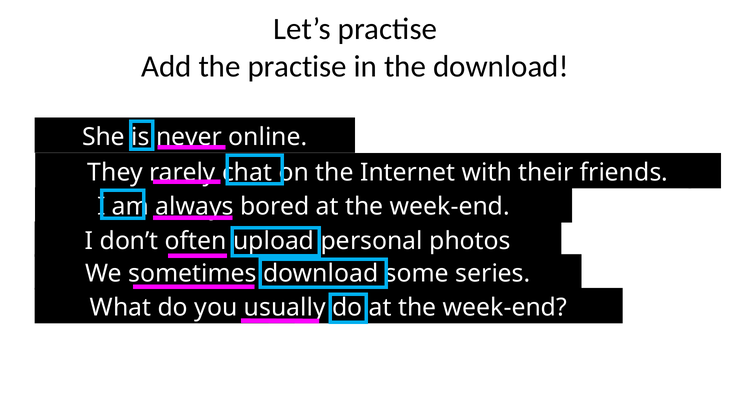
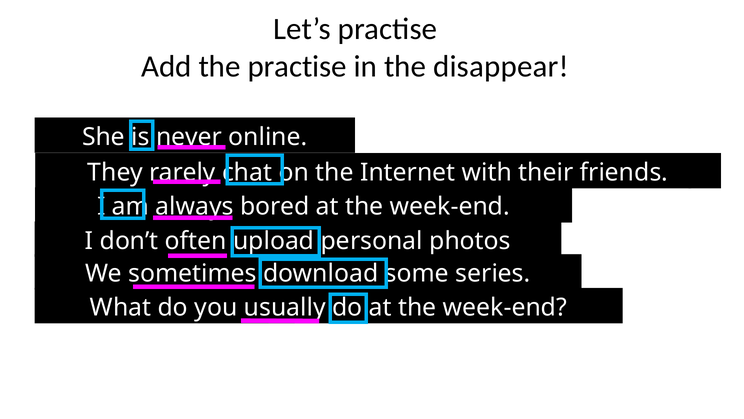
the download: download -> disappear
